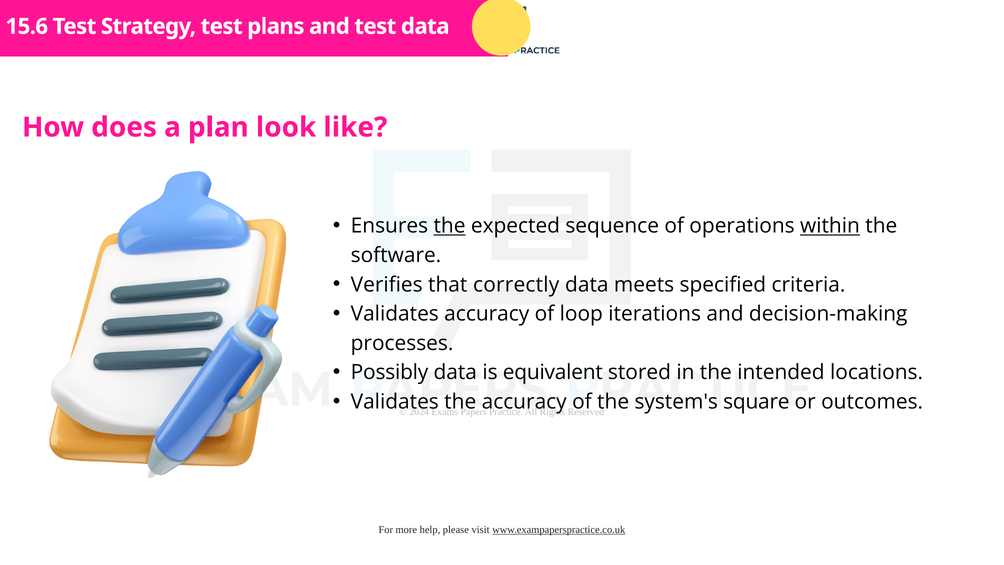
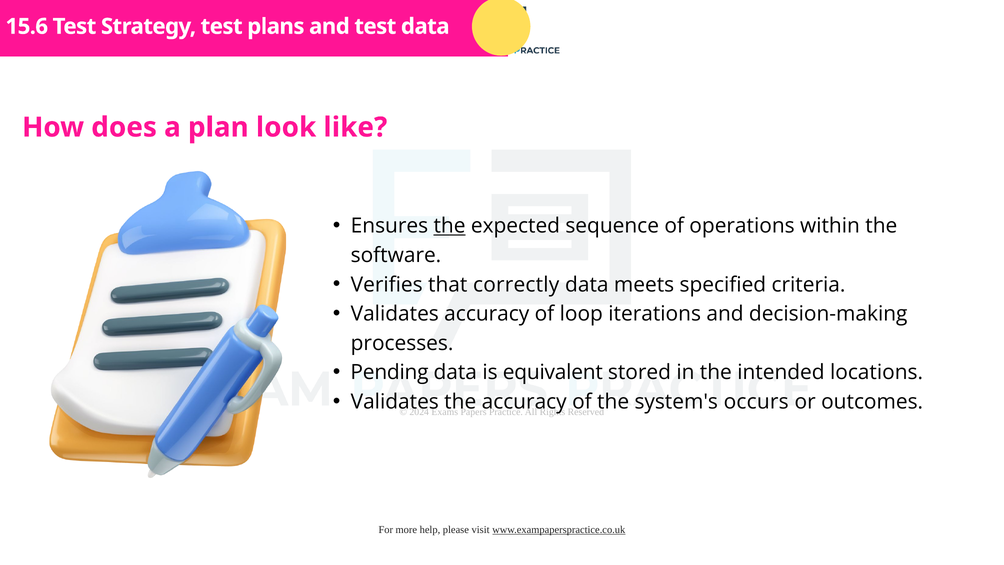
within underline: present -> none
Possibly: Possibly -> Pending
square: square -> occurs
